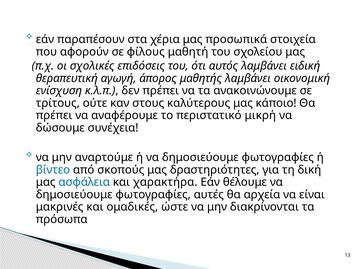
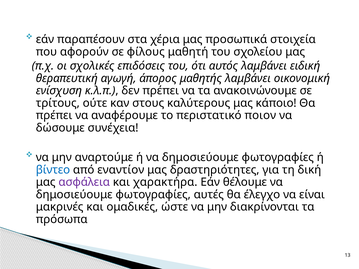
μικρή: μικρή -> ποιον
σκοπούς: σκοπούς -> εναντίον
ασφάλεια colour: blue -> purple
αρχεία: αρχεία -> έλεγχο
